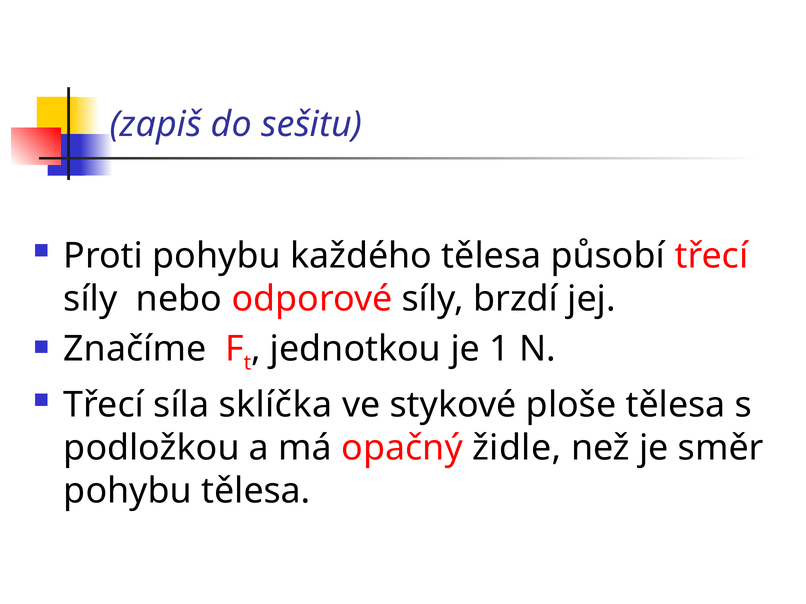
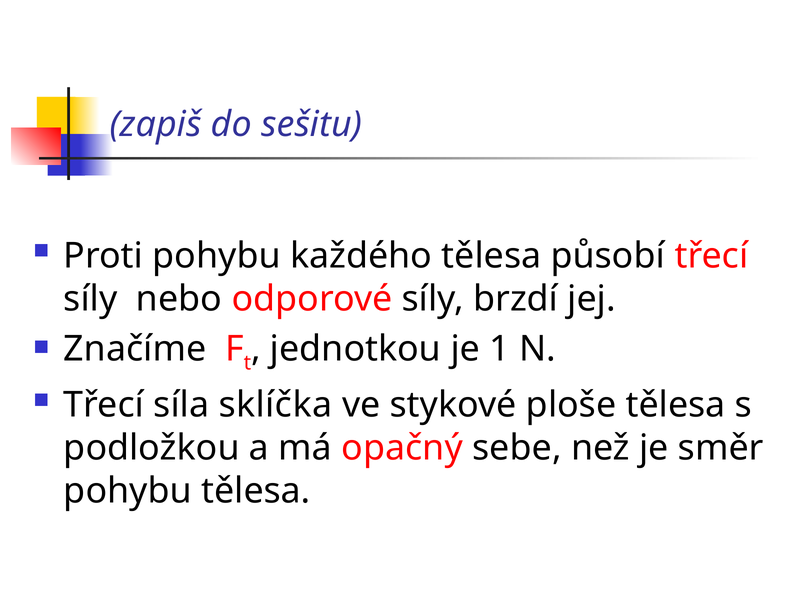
židle: židle -> sebe
